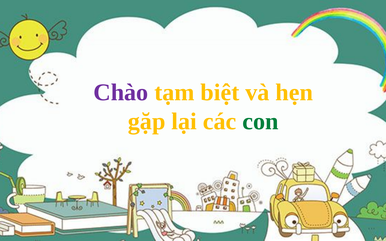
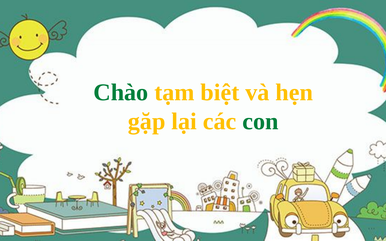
Chào colour: purple -> green
